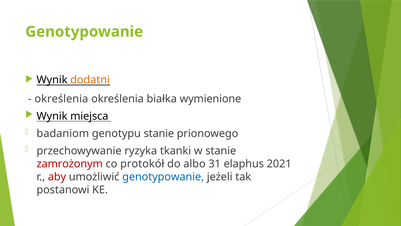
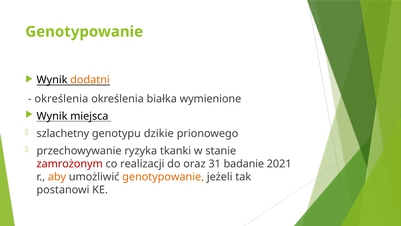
badaniom: badaniom -> szlachetny
genotypu stanie: stanie -> dzikie
protokół: protokół -> realizacji
albo: albo -> oraz
elaphus: elaphus -> badanie
aby colour: red -> orange
genotypowanie at (163, 177) colour: blue -> orange
